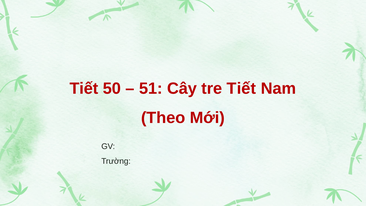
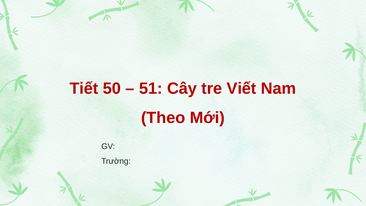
tre Tiết: Tiết -> Viết
